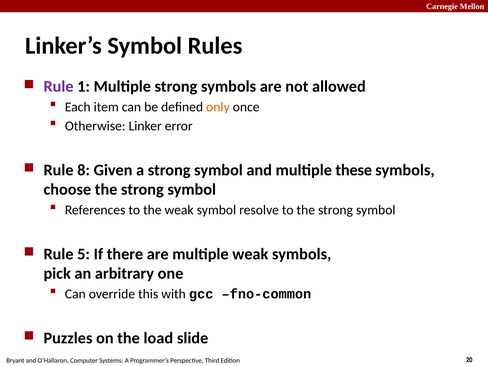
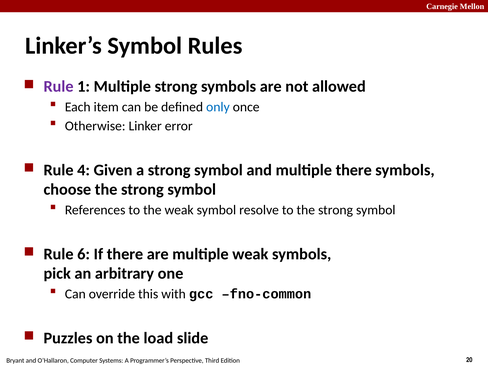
only colour: orange -> blue
8: 8 -> 4
multiple these: these -> there
5: 5 -> 6
